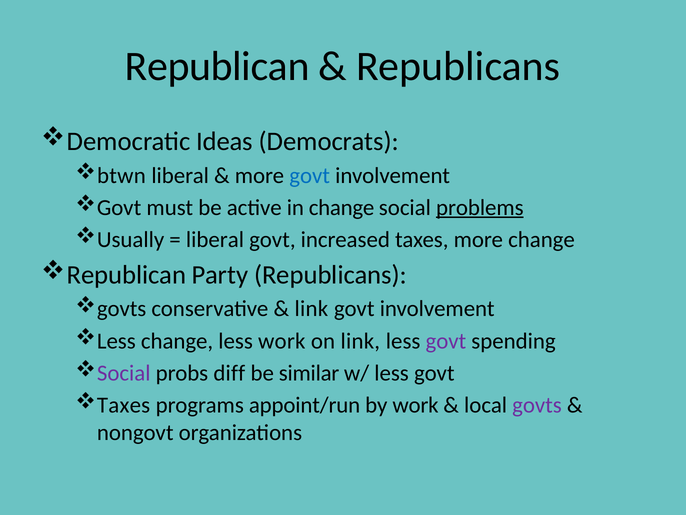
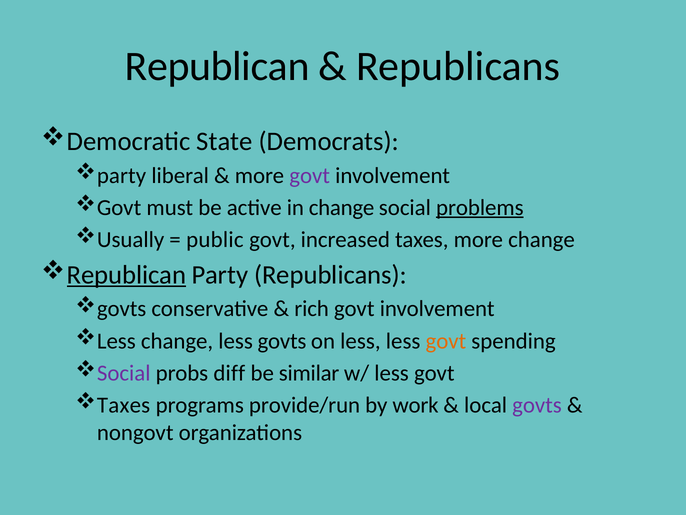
Ideas: Ideas -> State
btwn at (121, 175): btwn -> party
govt at (310, 175) colour: blue -> purple
liberal at (215, 239): liberal -> public
Republican at (127, 275) underline: none -> present
link at (311, 309): link -> rich
less work: work -> govts
on link: link -> less
govt at (446, 341) colour: purple -> orange
appoint/run: appoint/run -> provide/run
